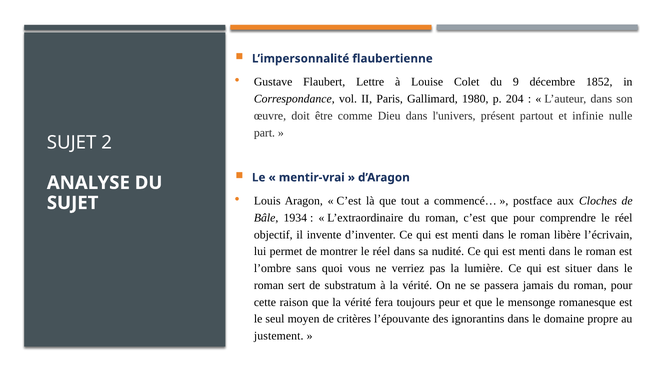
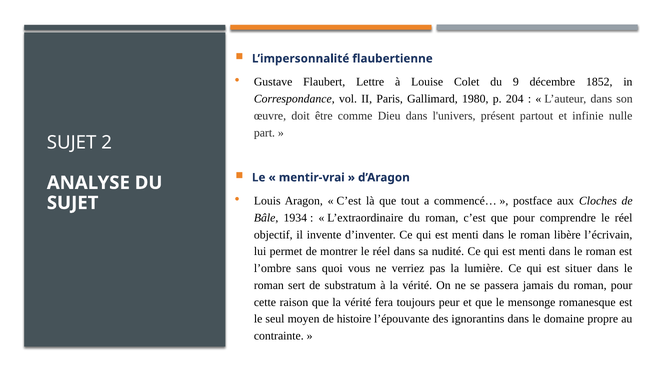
critères: critères -> histoire
justement: justement -> contrainte
